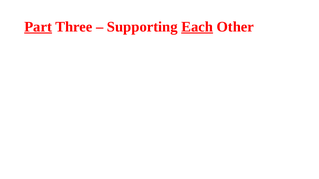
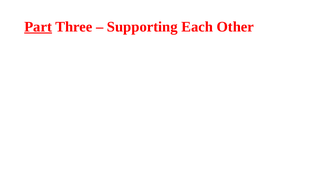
Each underline: present -> none
